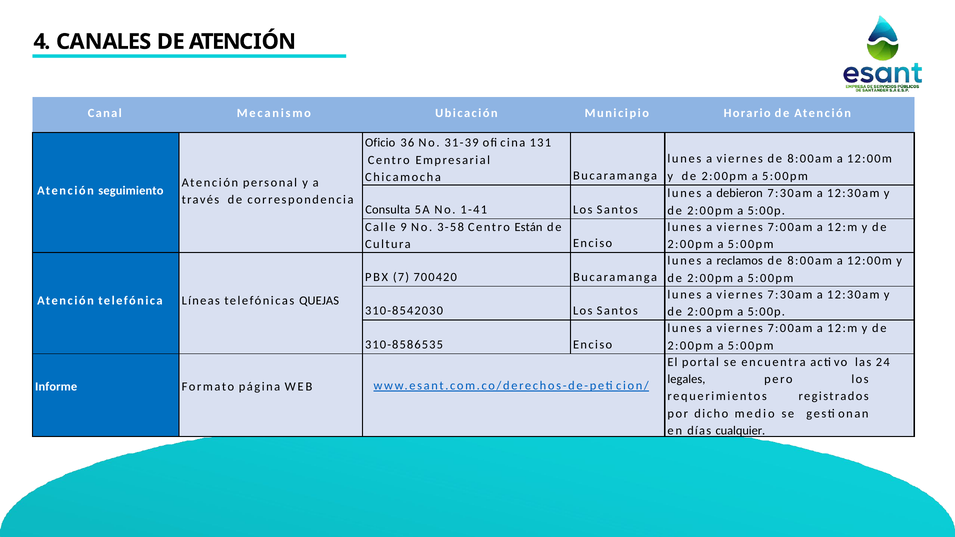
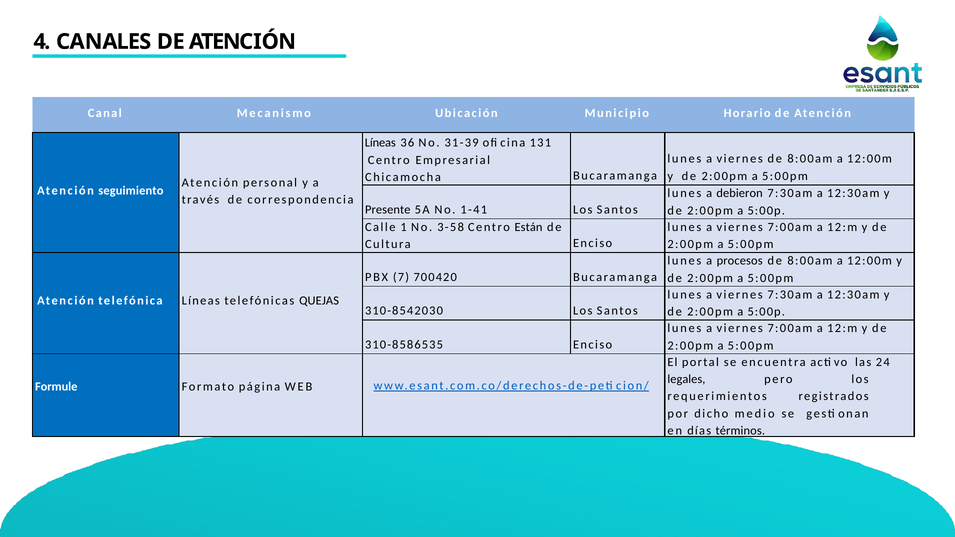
Oficio at (380, 143): Oficio -> Líneas
Consulta: Consulta -> Presente
9: 9 -> 1
reclamos: reclamos -> procesos
Informe: Informe -> Formule
cualquier: cualquier -> términos
